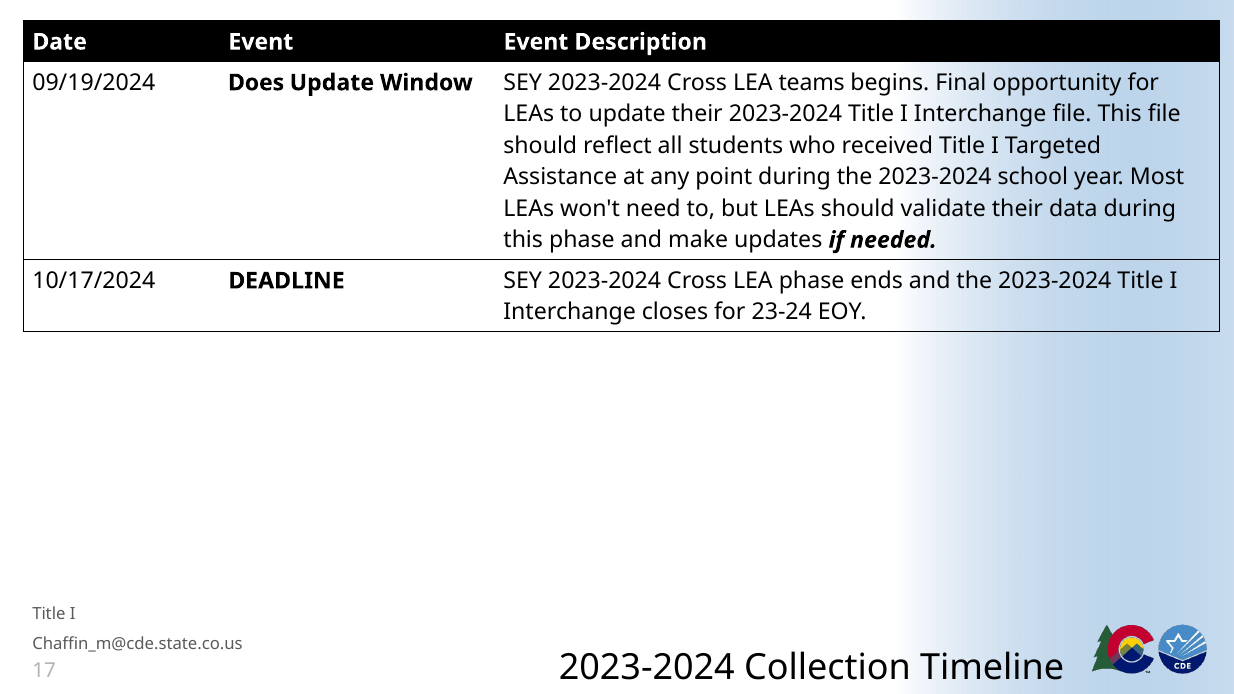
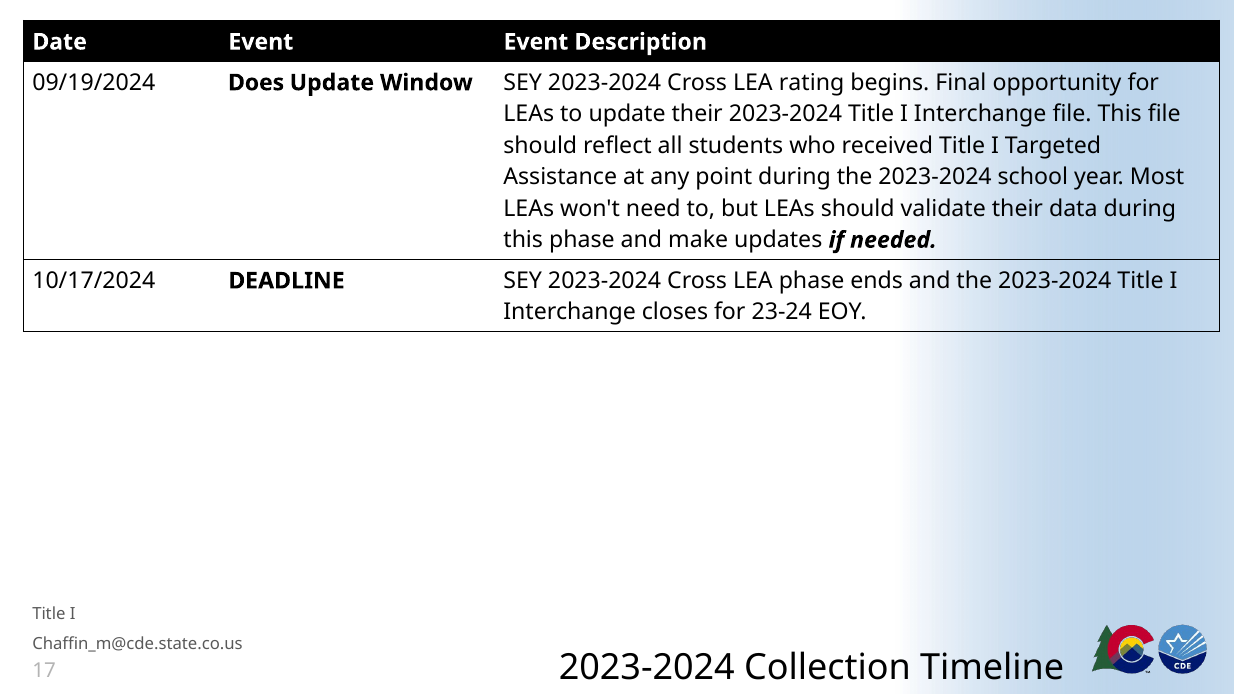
teams: teams -> rating
